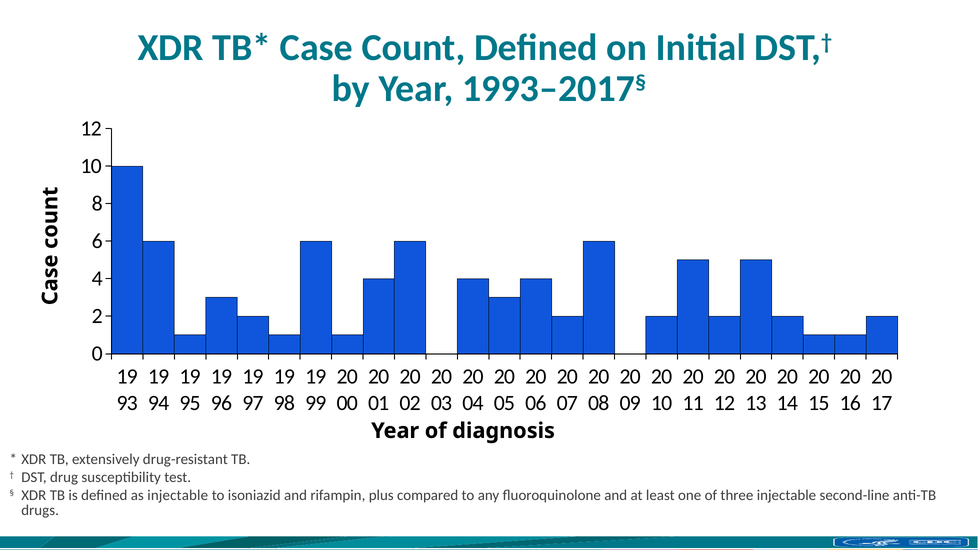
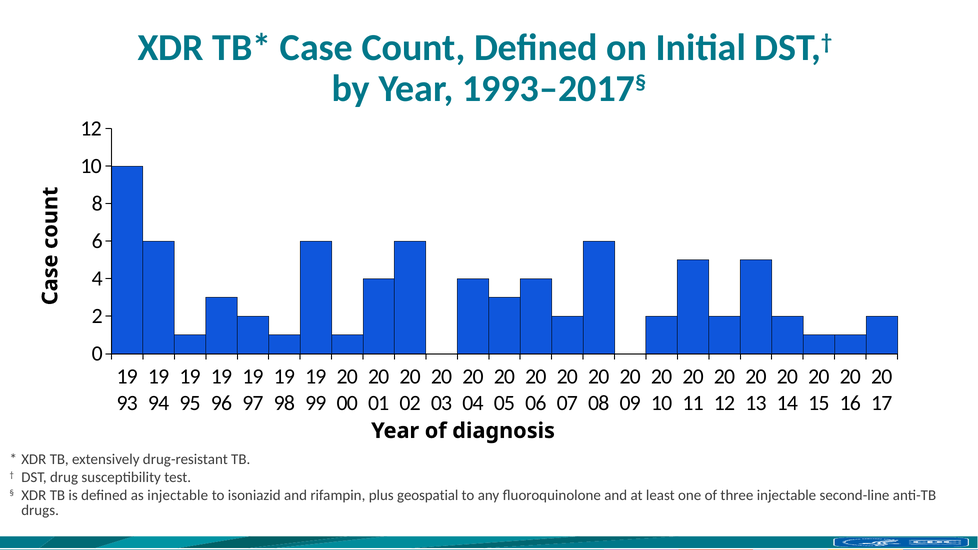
compared: compared -> geospatial
